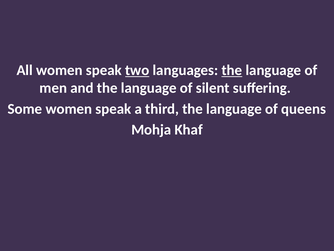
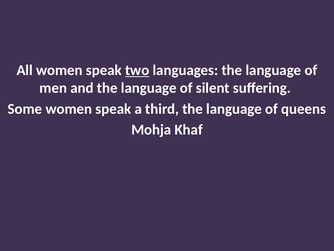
the at (232, 70) underline: present -> none
